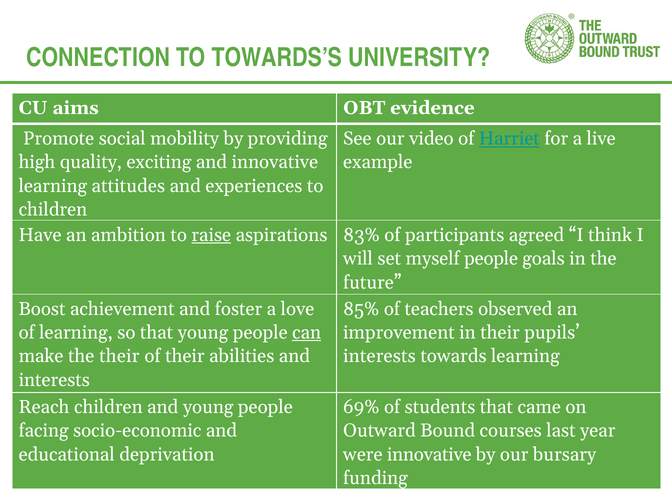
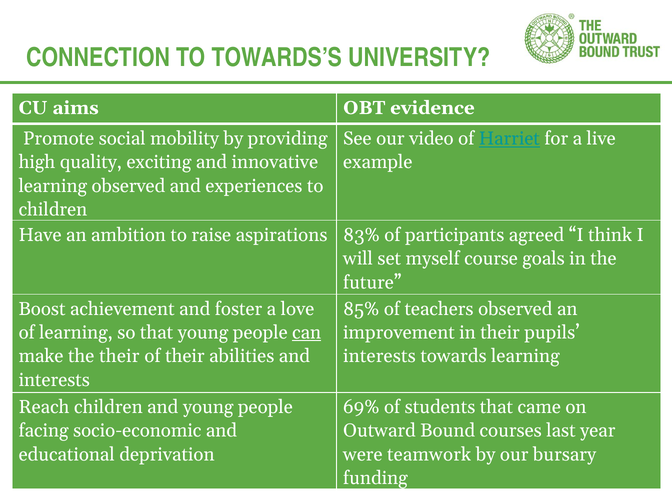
learning attitudes: attitudes -> observed
raise underline: present -> none
myself people: people -> course
were innovative: innovative -> teamwork
